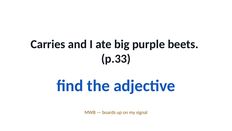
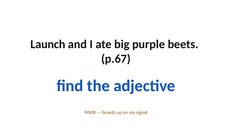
Carries: Carries -> Launch
p.33: p.33 -> p.67
